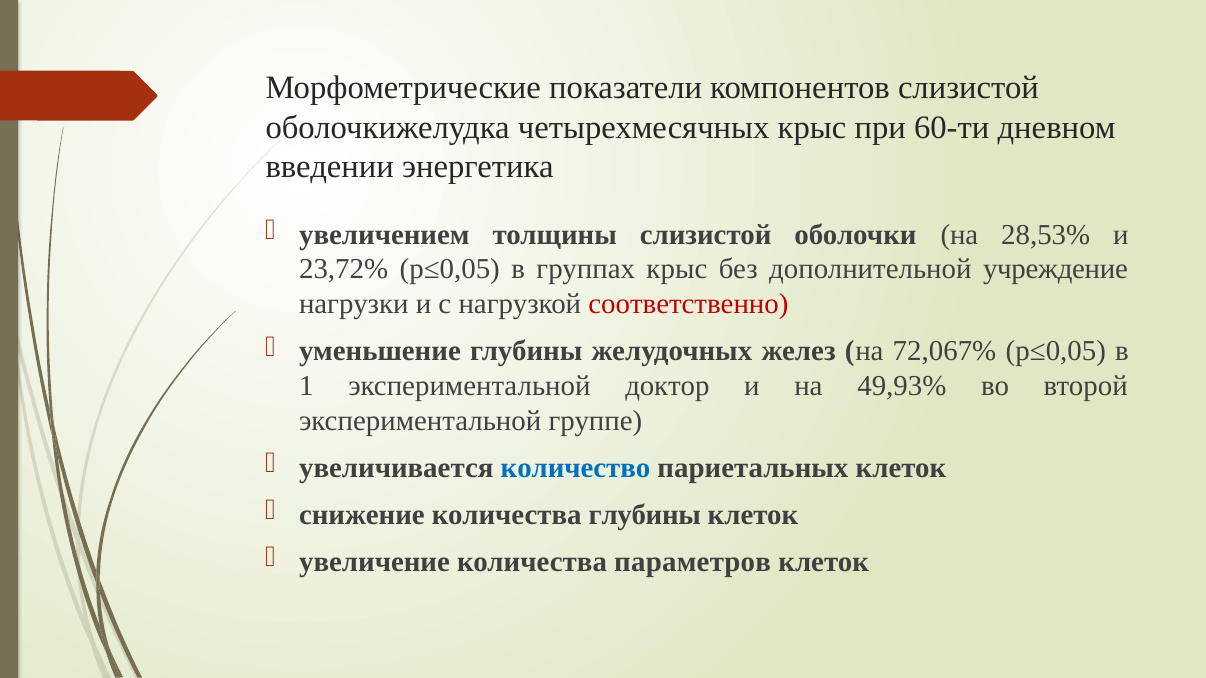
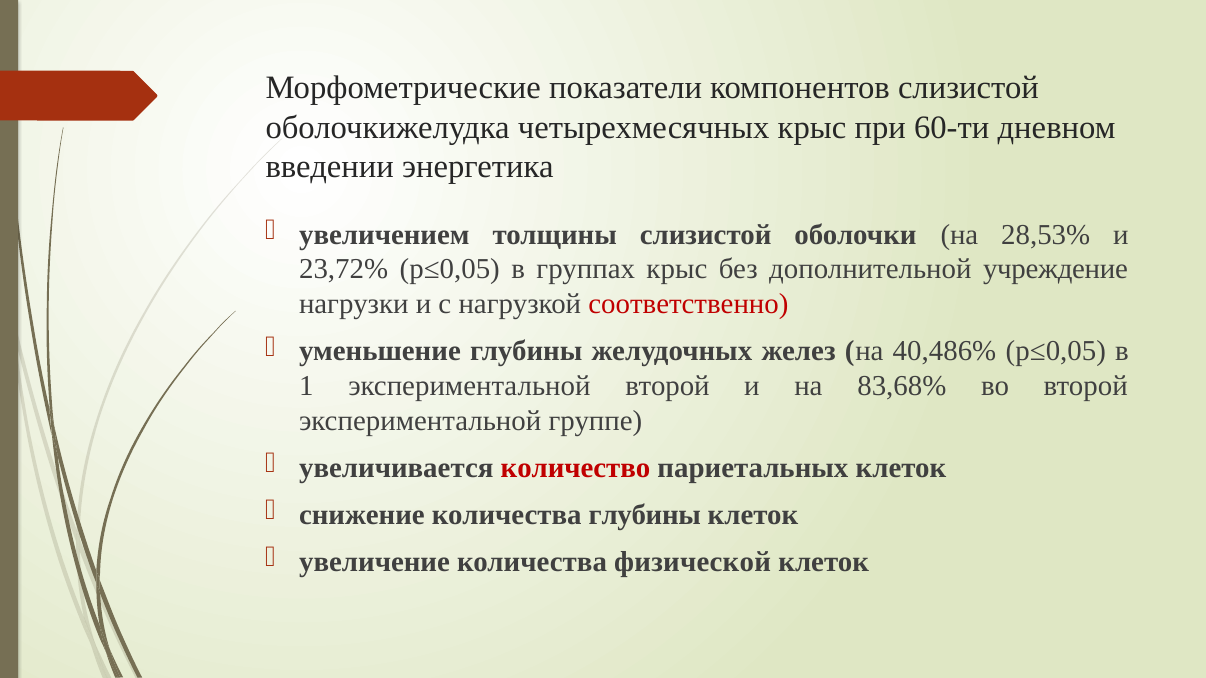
72,067%: 72,067% -> 40,486%
экспериментальной доктор: доктор -> второй
49,93%: 49,93% -> 83,68%
количество colour: blue -> red
параметров: параметров -> физической
